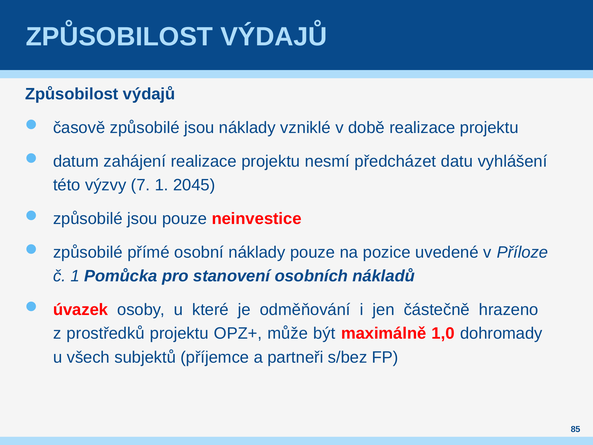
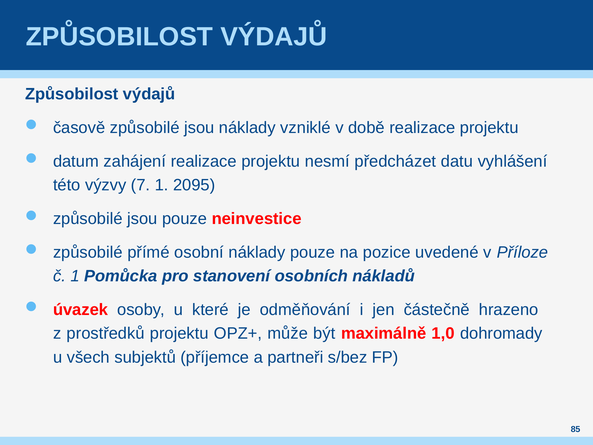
2045: 2045 -> 2095
